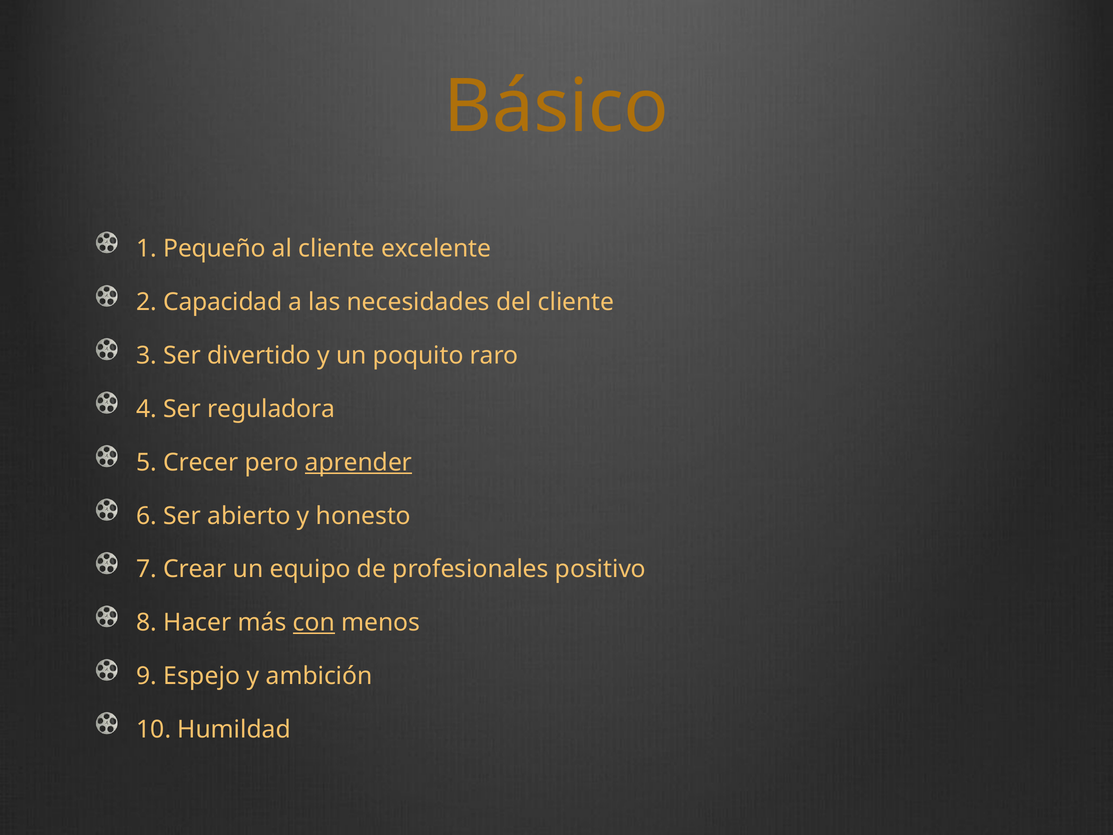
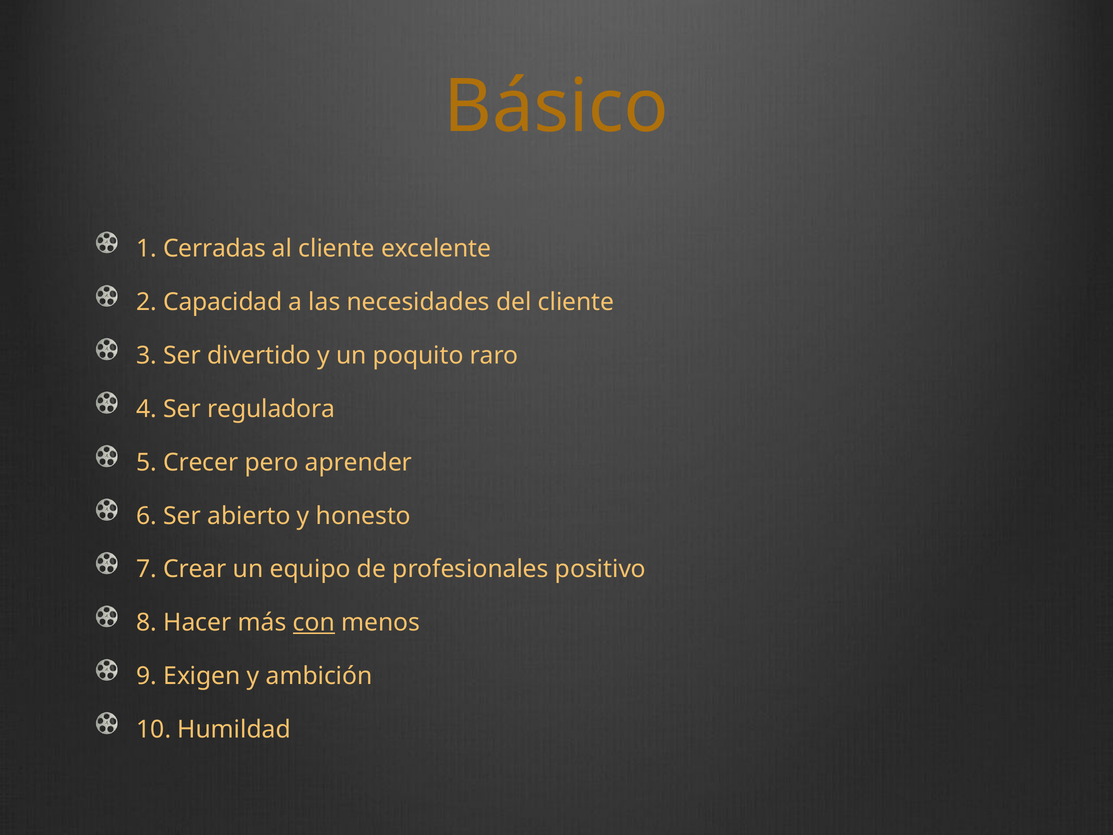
Pequeño: Pequeño -> Cerradas
aprender underline: present -> none
Espejo: Espejo -> Exigen
